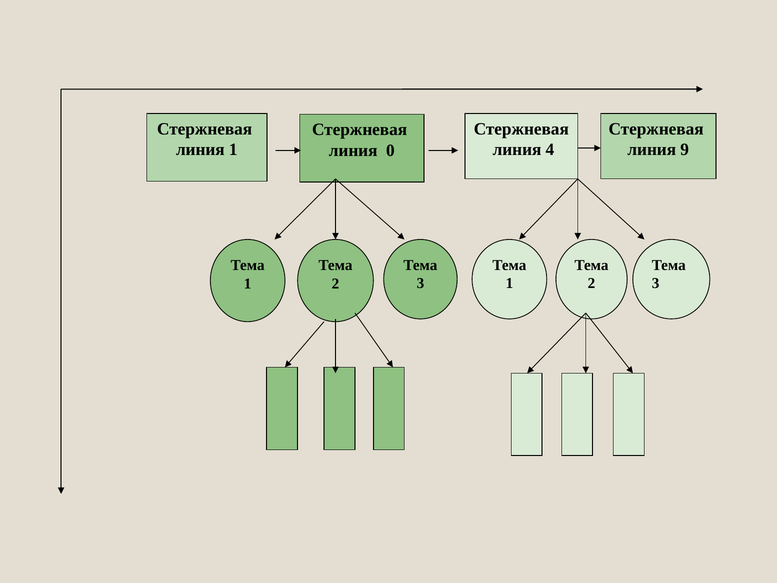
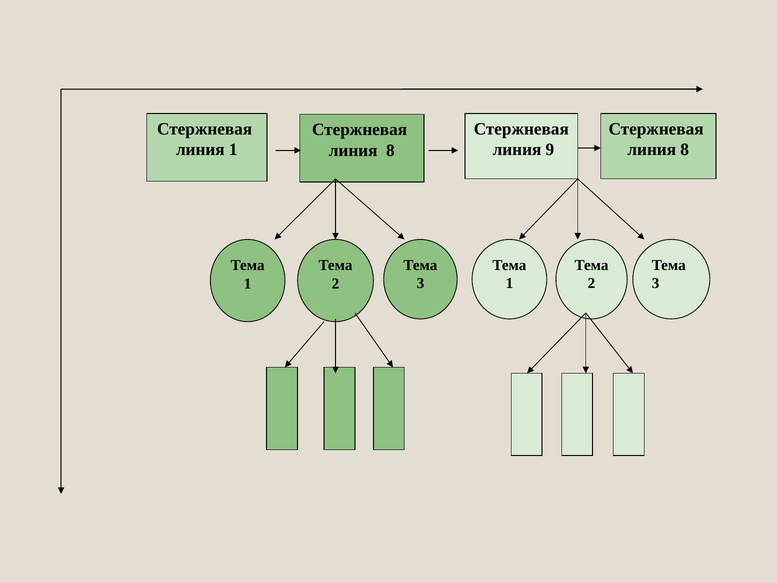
4: 4 -> 9
9 at (685, 150): 9 -> 8
0 at (390, 150): 0 -> 8
